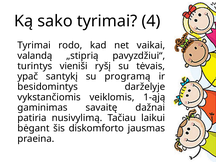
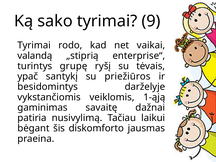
4: 4 -> 9
pavyzdžiui“: pavyzdžiui“ -> enterprise“
vieniši: vieniši -> grupę
programą: programą -> priežiūros
